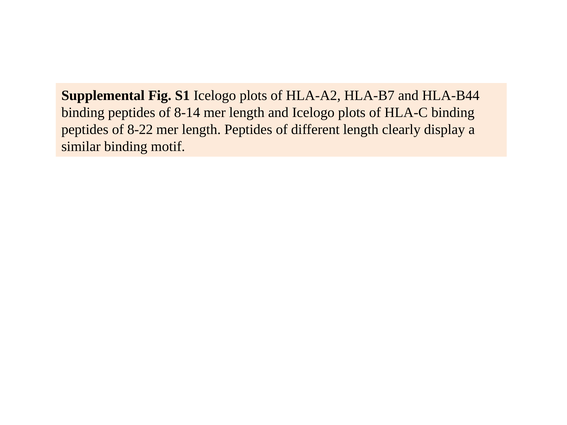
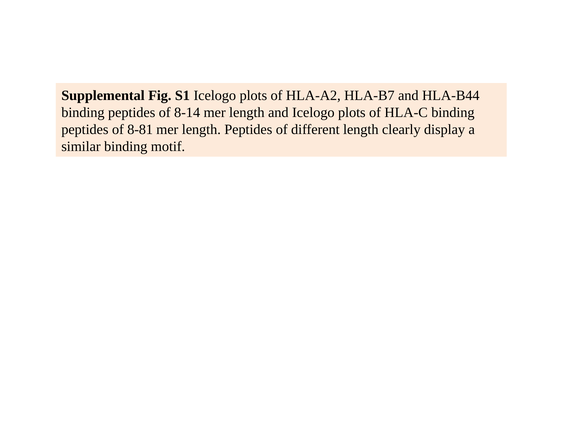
8-22: 8-22 -> 8-81
